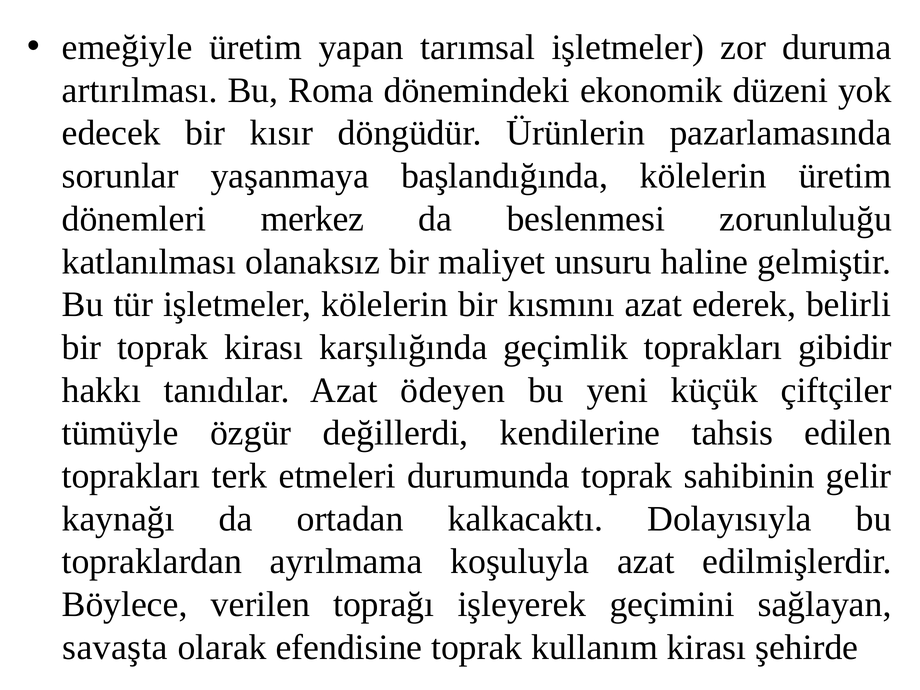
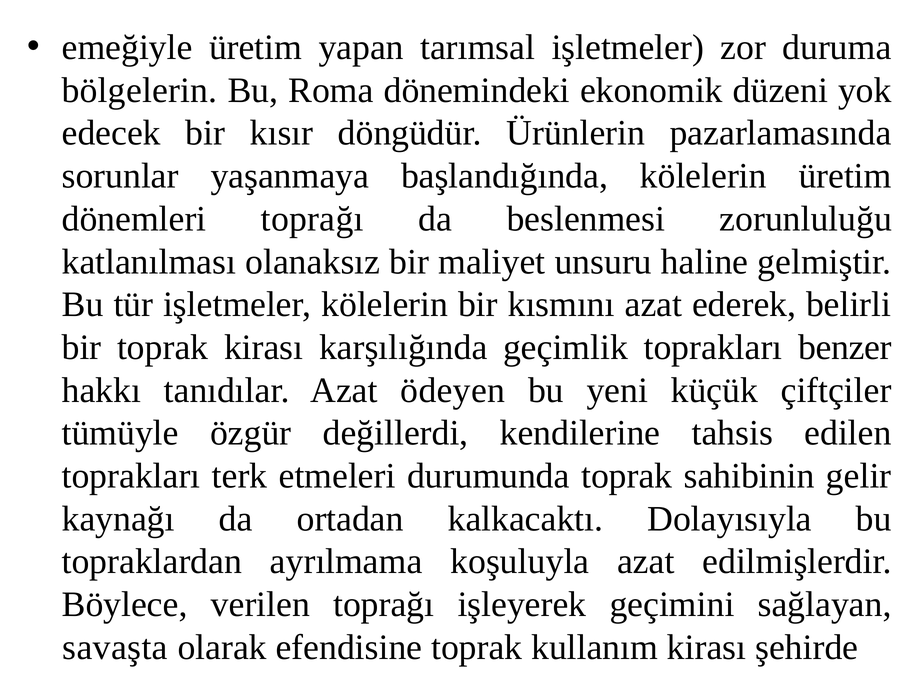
artırılması: artırılması -> bölgelerin
dönemleri merkez: merkez -> toprağı
gibidir: gibidir -> benzer
